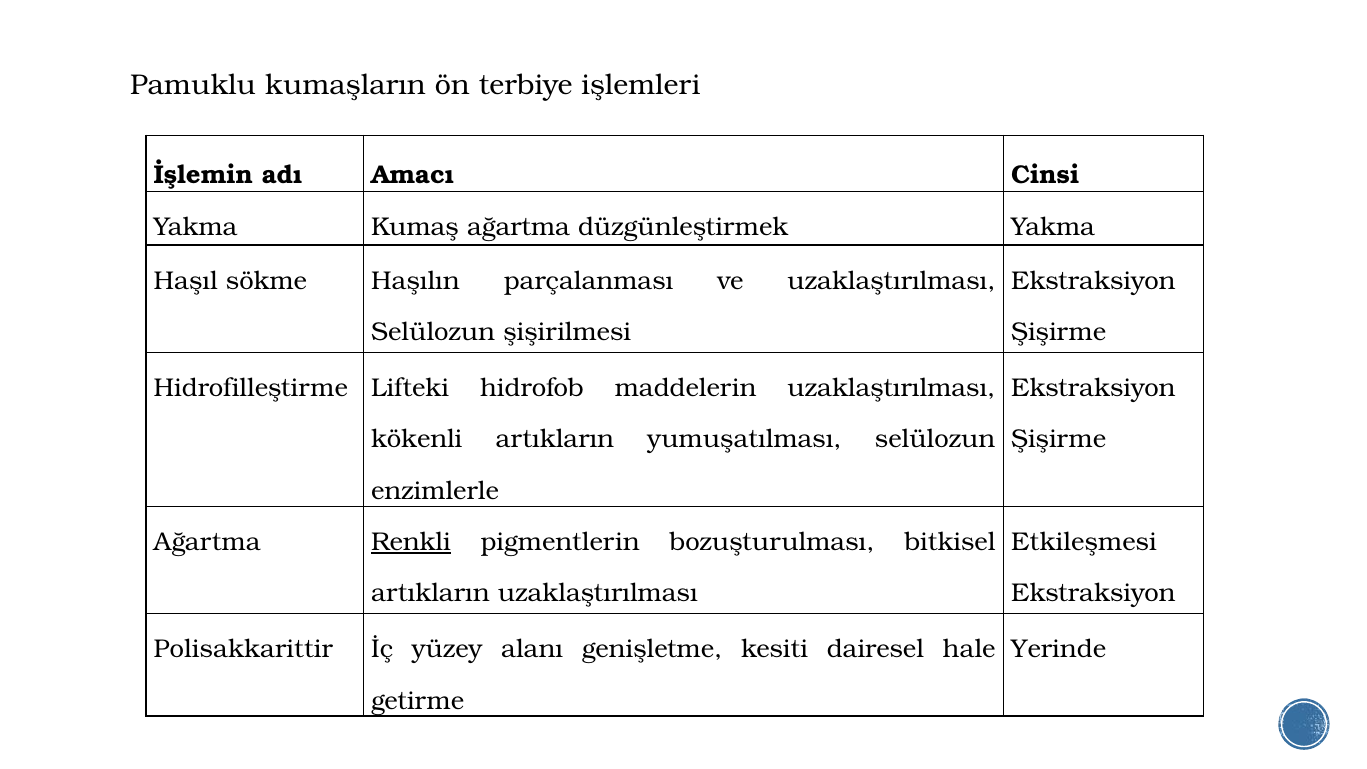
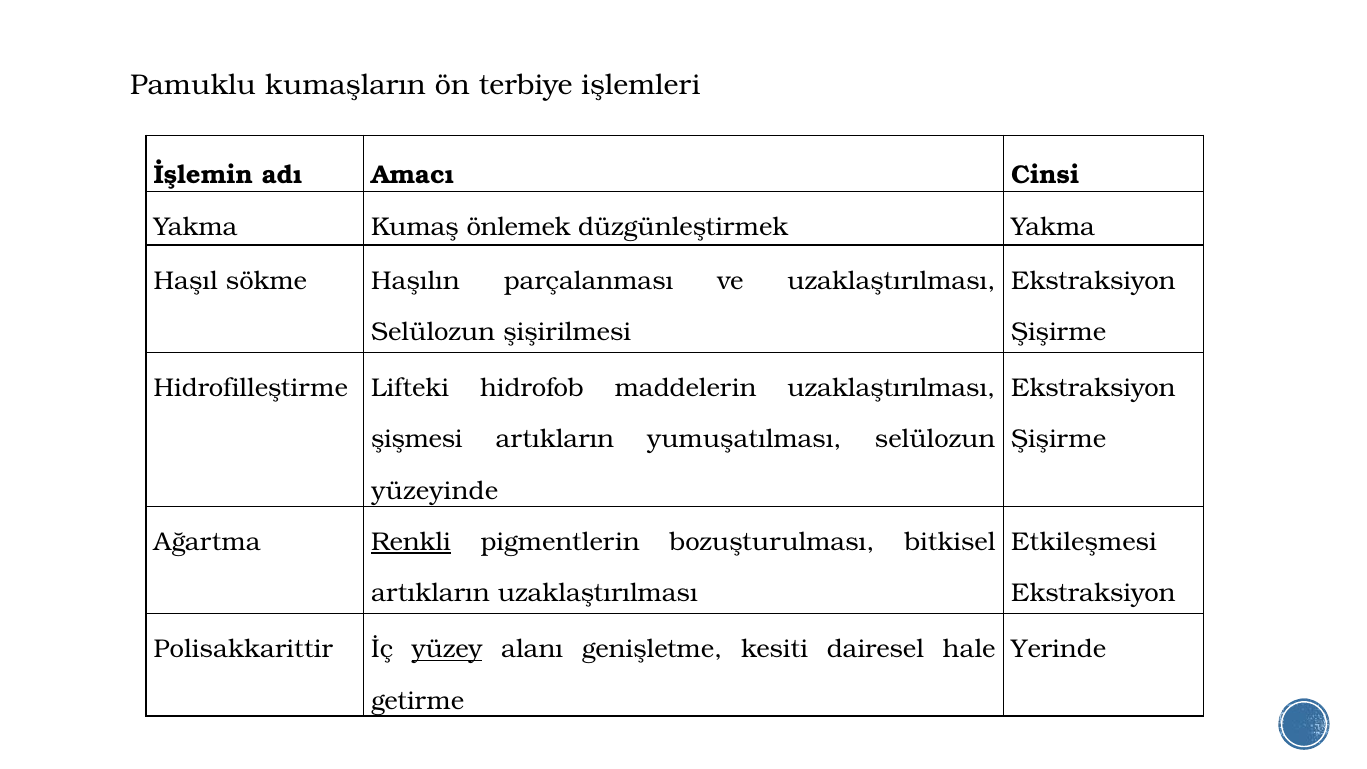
Kumaş ağartma: ağartma -> önlemek
kökenli: kökenli -> şişmesi
enzimlerle: enzimlerle -> yüzeyinde
yüzey underline: none -> present
